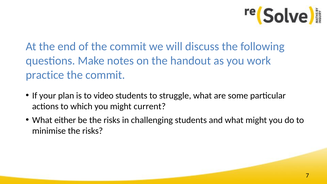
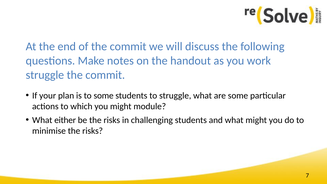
practice at (45, 75): practice -> struggle
to video: video -> some
current: current -> module
